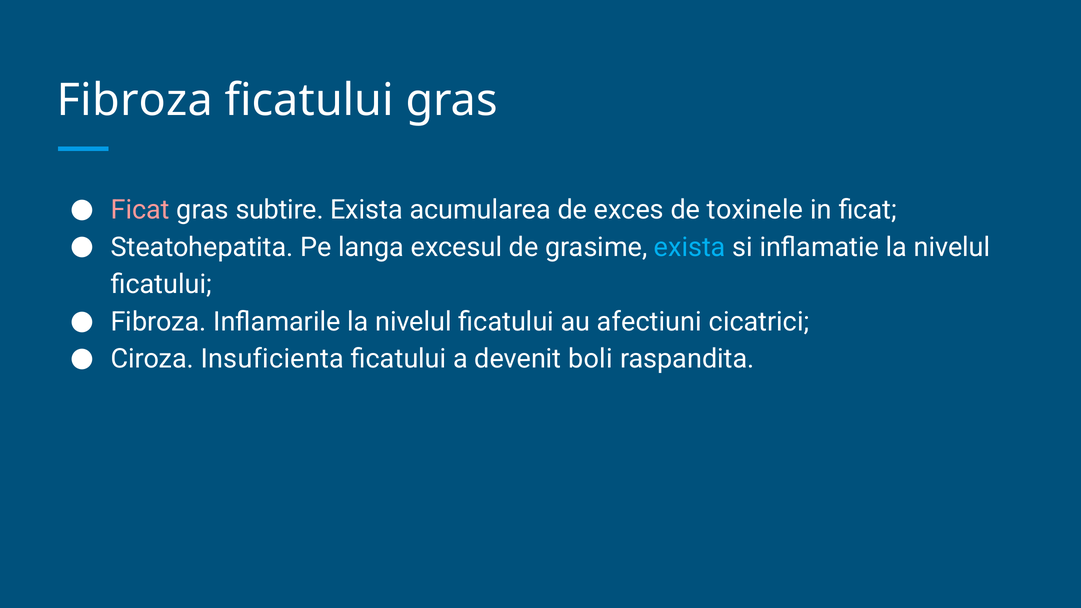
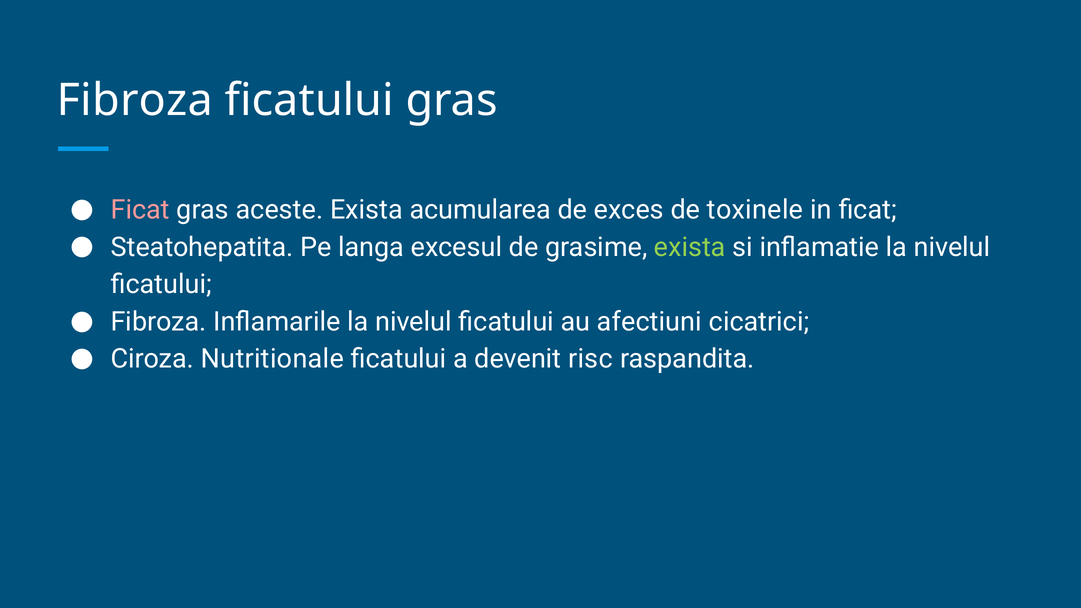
subtire: subtire -> aceste
exista at (690, 247) colour: light blue -> light green
Insuficienta: Insuficienta -> Nutritionale
boli: boli -> risc
